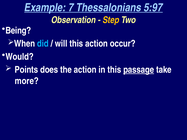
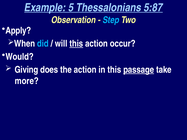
7: 7 -> 5
5:97: 5:97 -> 5:87
Step colour: yellow -> light blue
Being: Being -> Apply
this at (76, 44) underline: none -> present
Points: Points -> Giving
